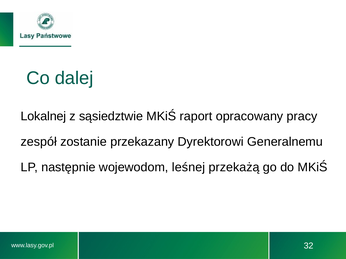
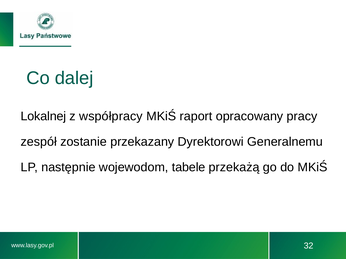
sąsiedztwie: sąsiedztwie -> współpracy
leśnej: leśnej -> tabele
